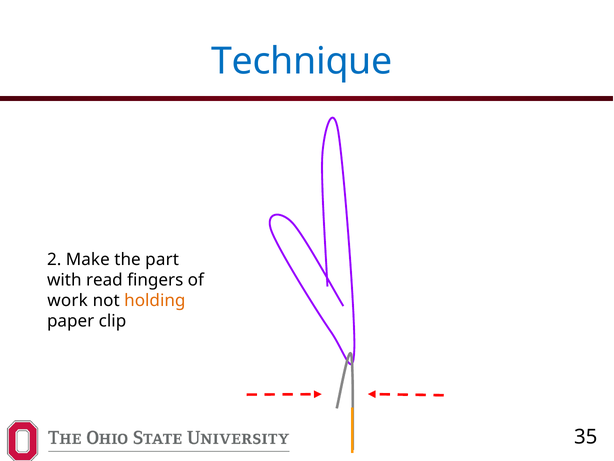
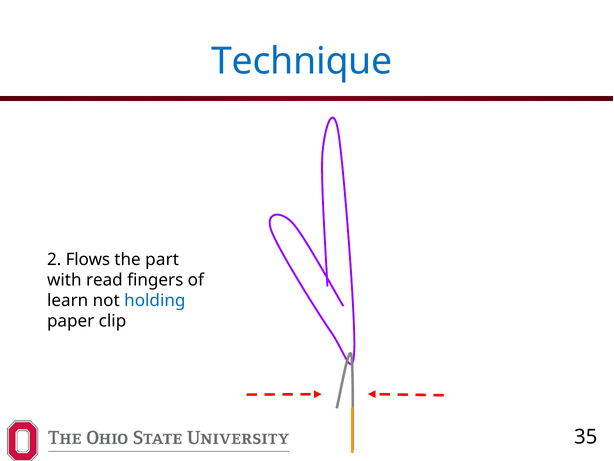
Make: Make -> Flows
work: work -> learn
holding colour: orange -> blue
